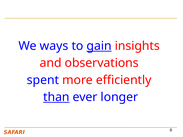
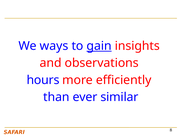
spent: spent -> hours
than underline: present -> none
longer: longer -> similar
